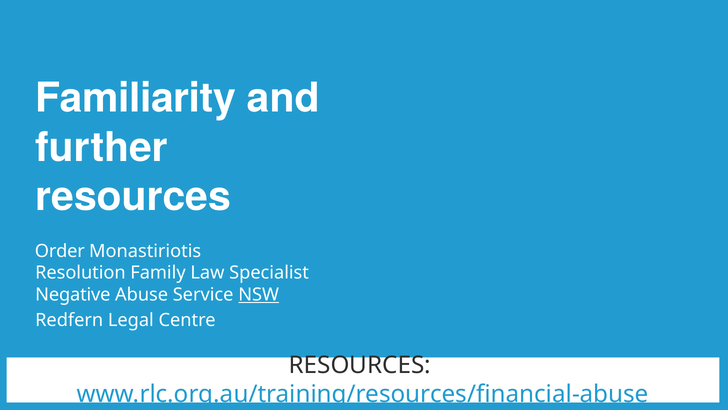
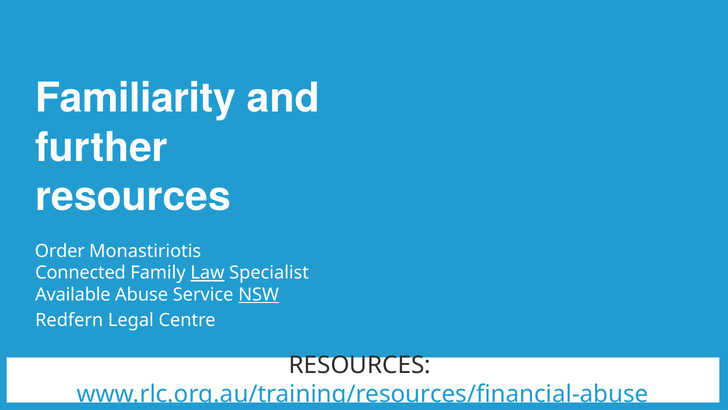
Resolution: Resolution -> Connected
Law underline: none -> present
Negative: Negative -> Available
